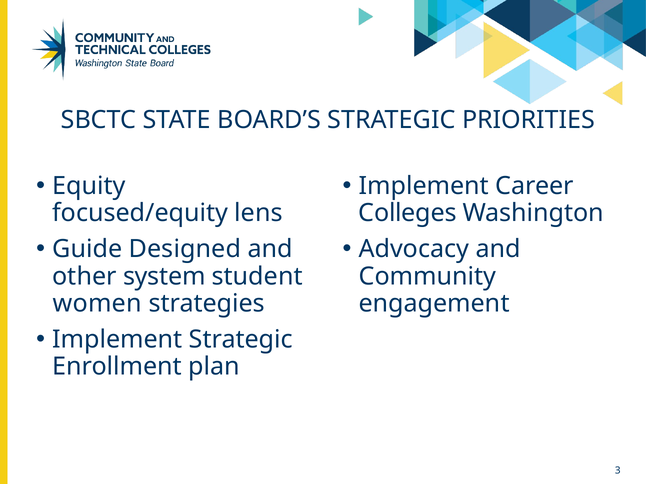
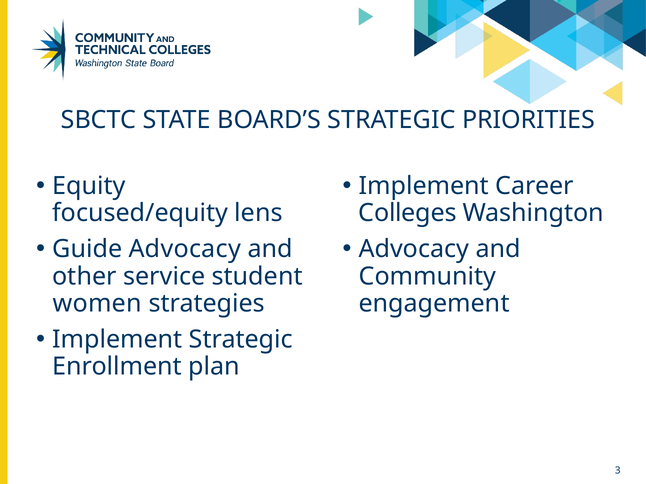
Guide Designed: Designed -> Advocacy
system: system -> service
